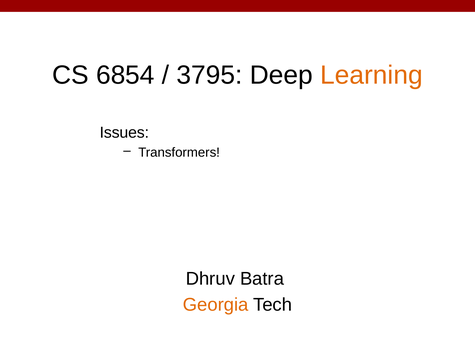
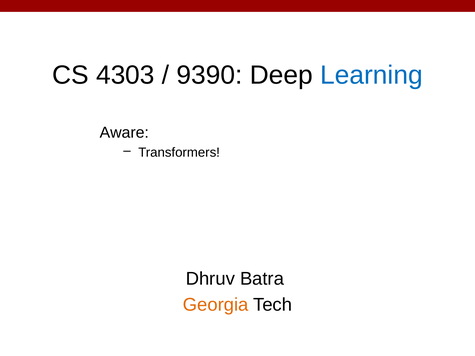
6854: 6854 -> 4303
3795: 3795 -> 9390
Learning colour: orange -> blue
Issues: Issues -> Aware
